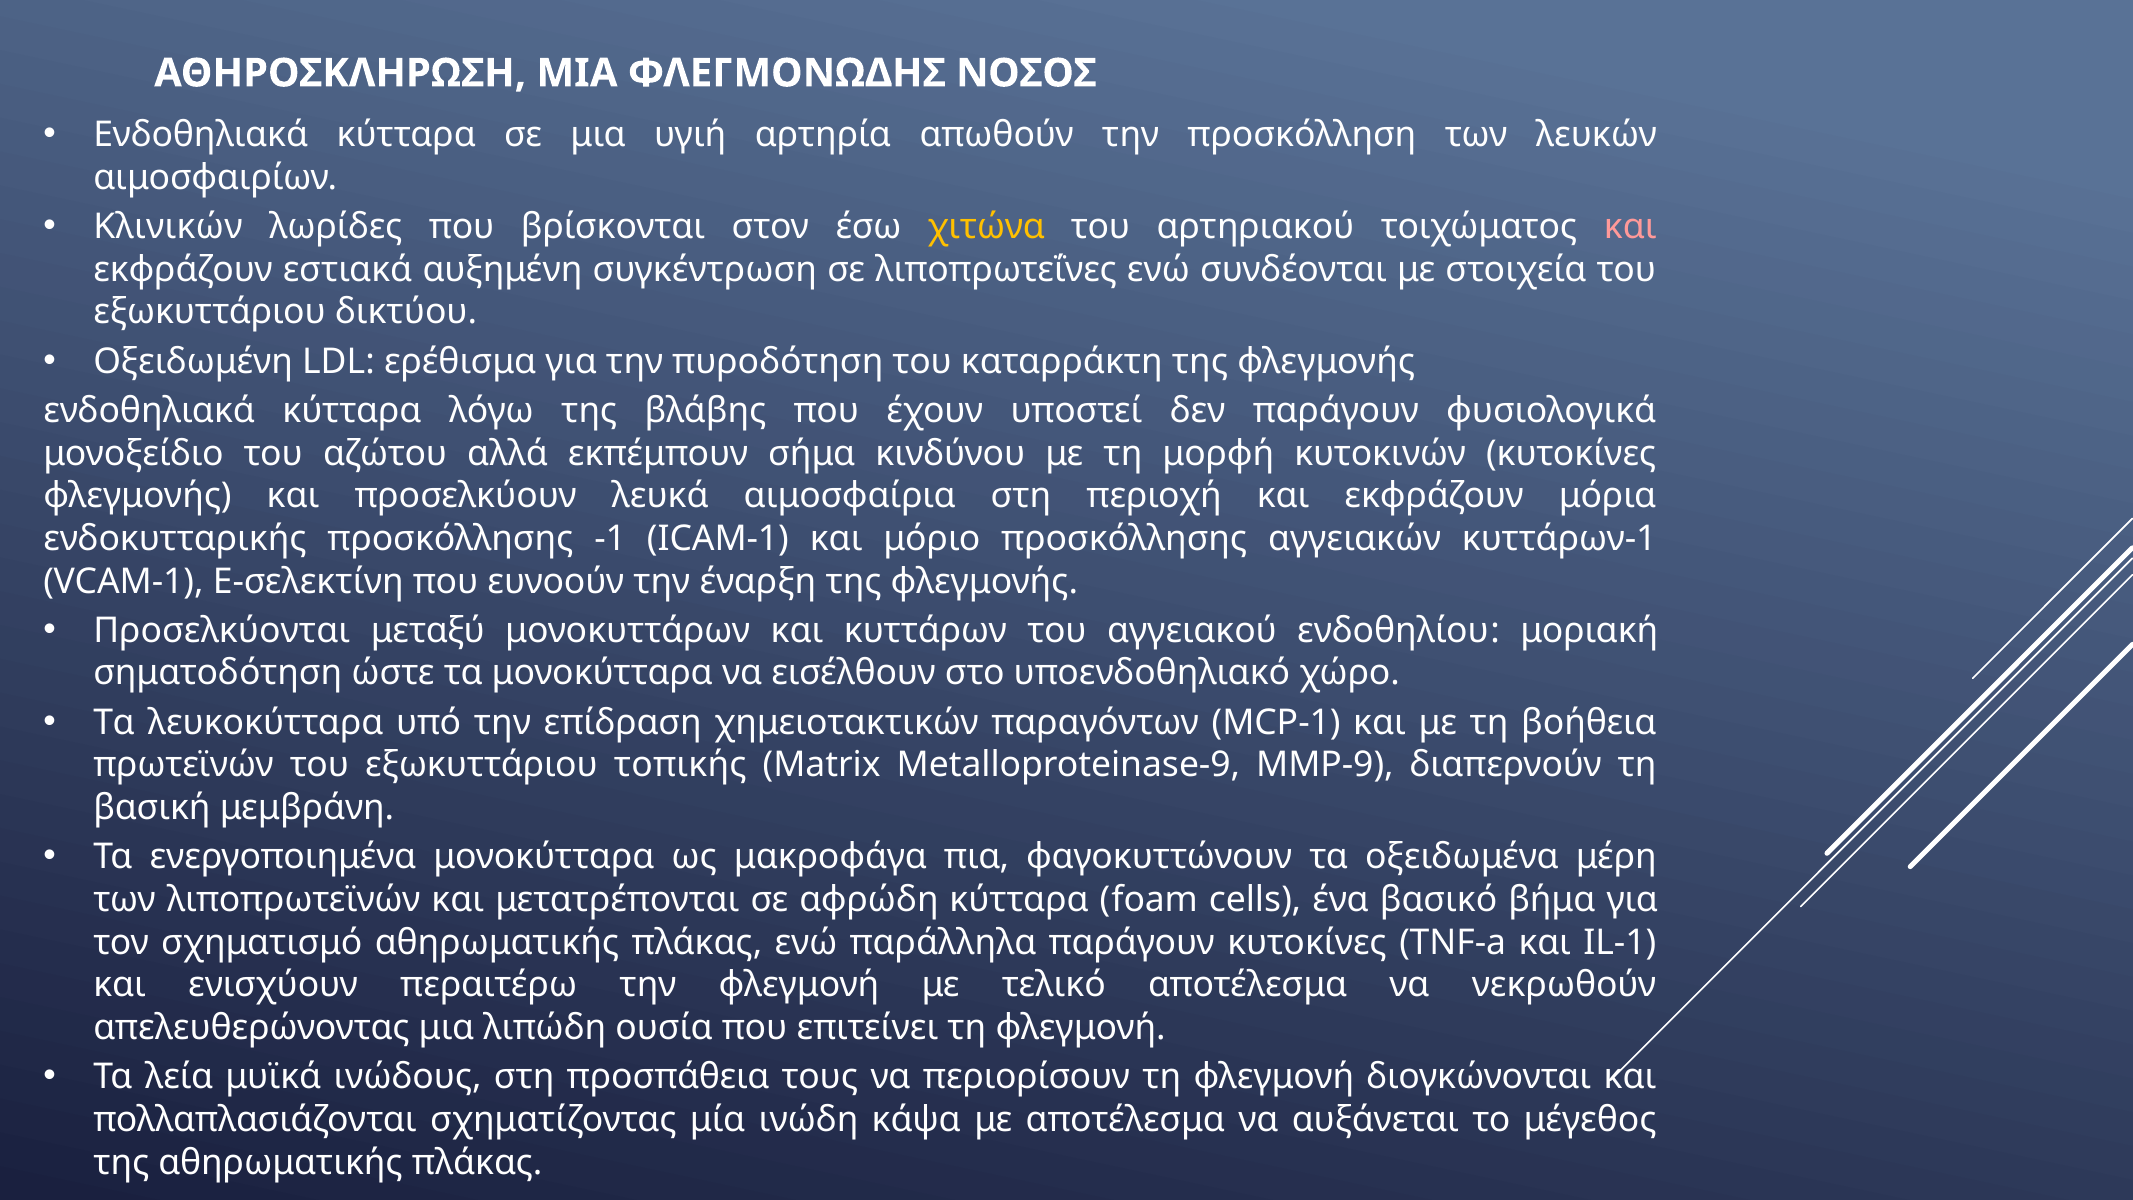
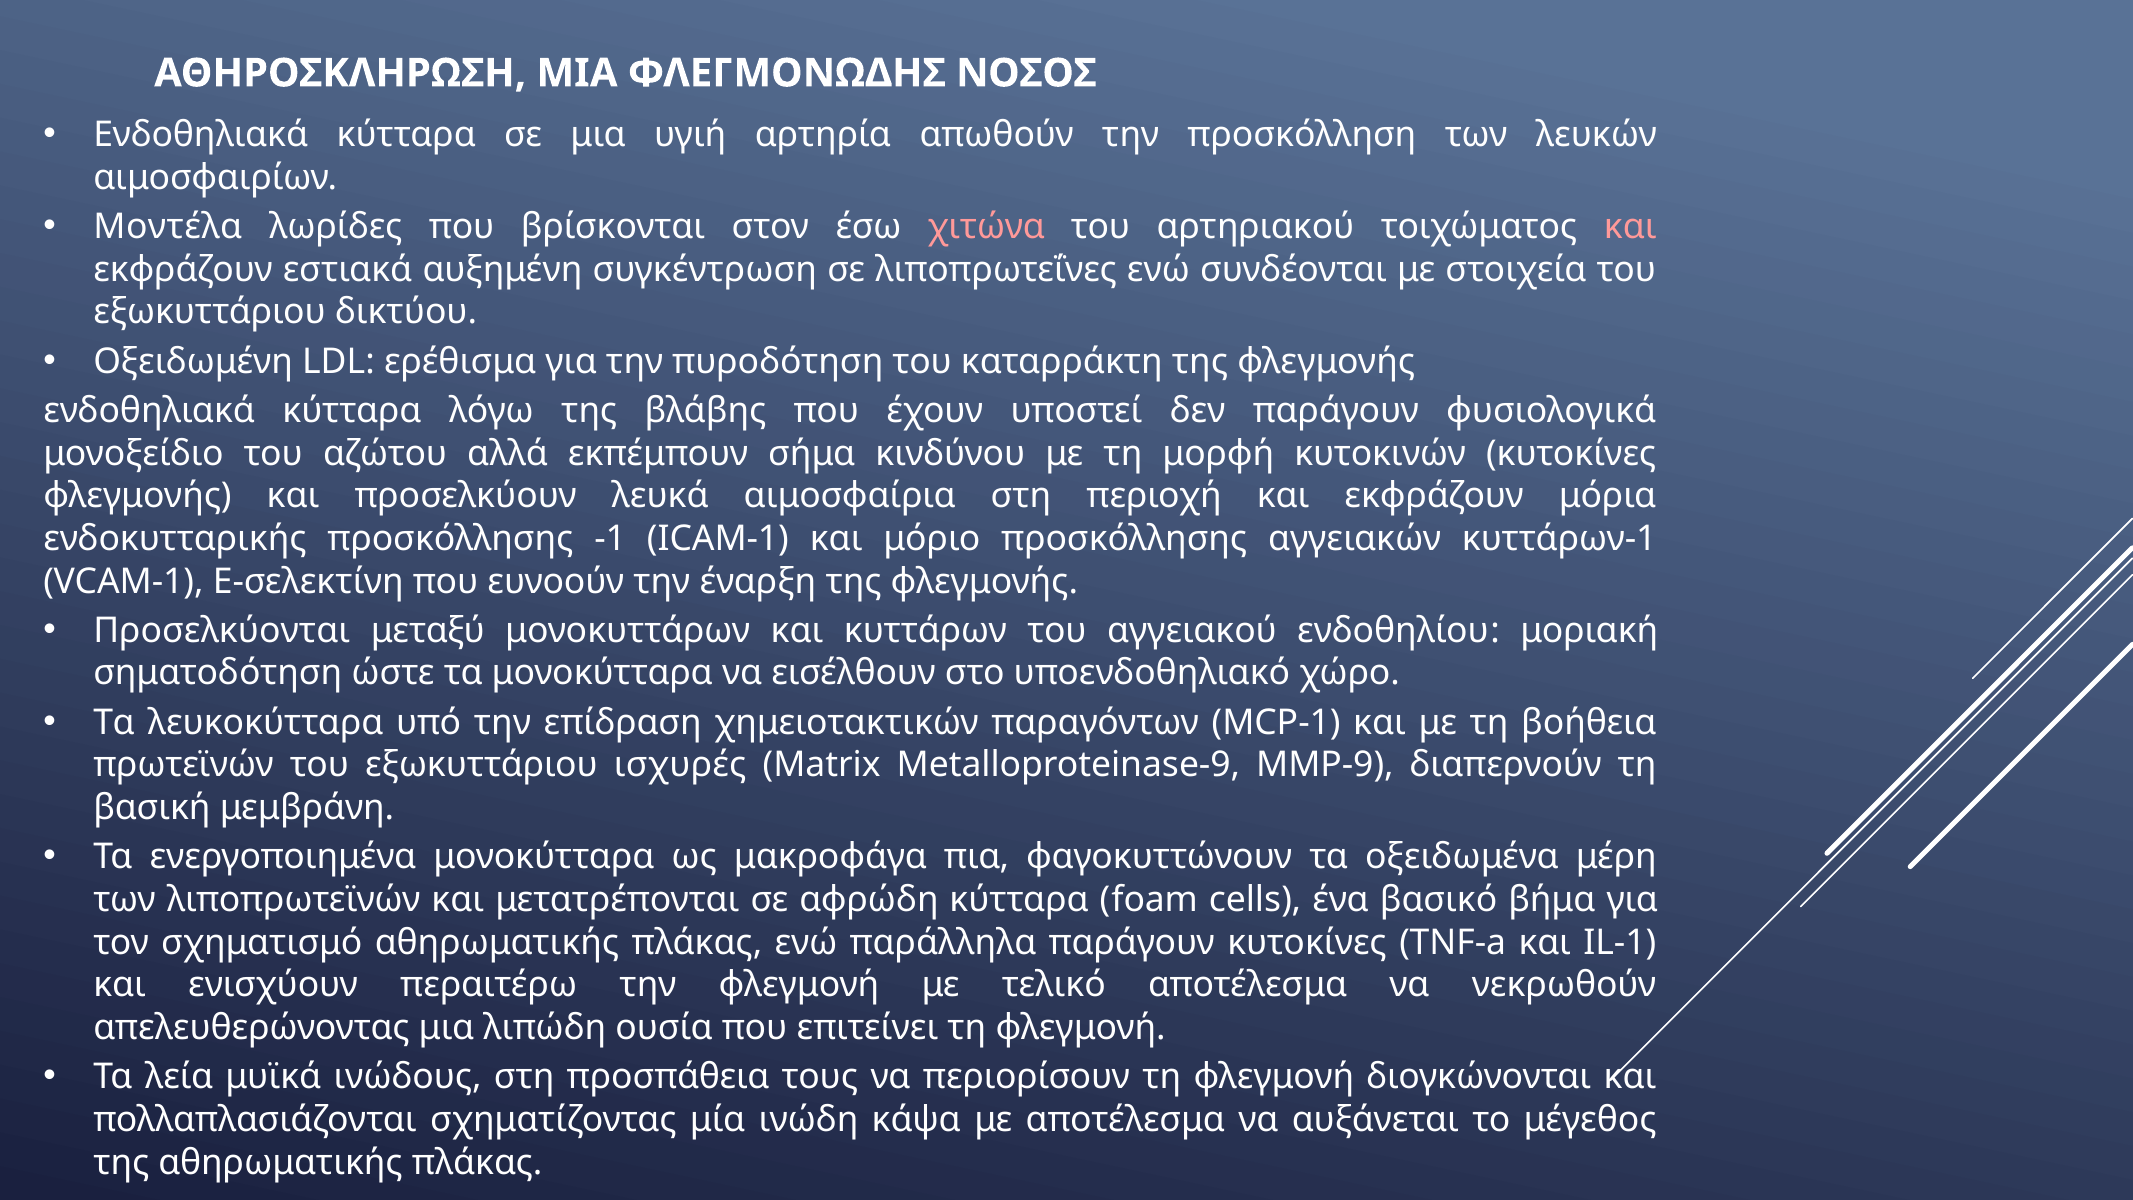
Κλινικών: Κλινικών -> Μοντέλα
χιτώνα colour: yellow -> pink
τοπικής: τοπικής -> ισχυρές
